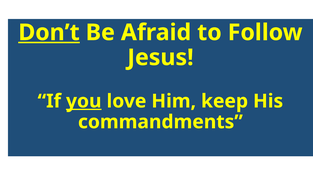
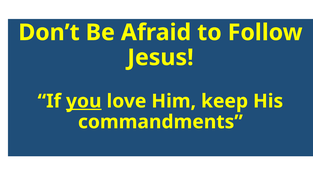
Don’t underline: present -> none
